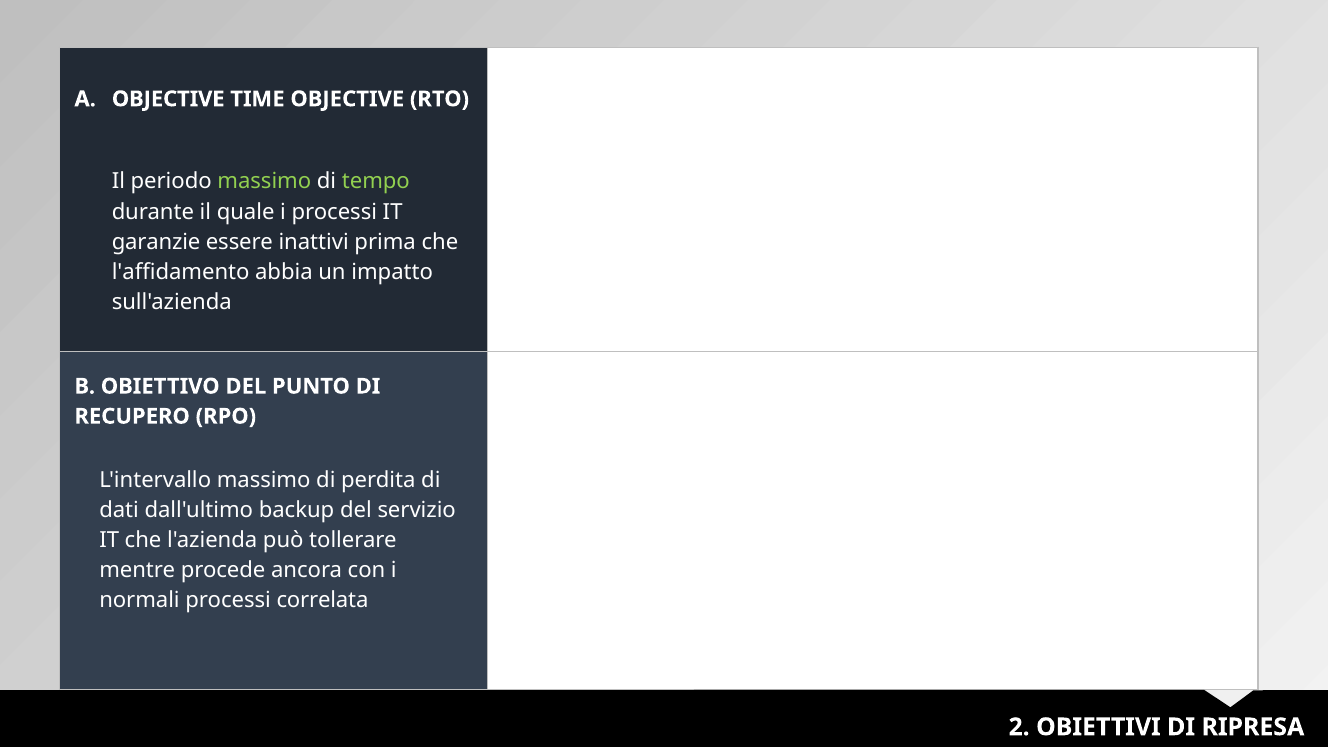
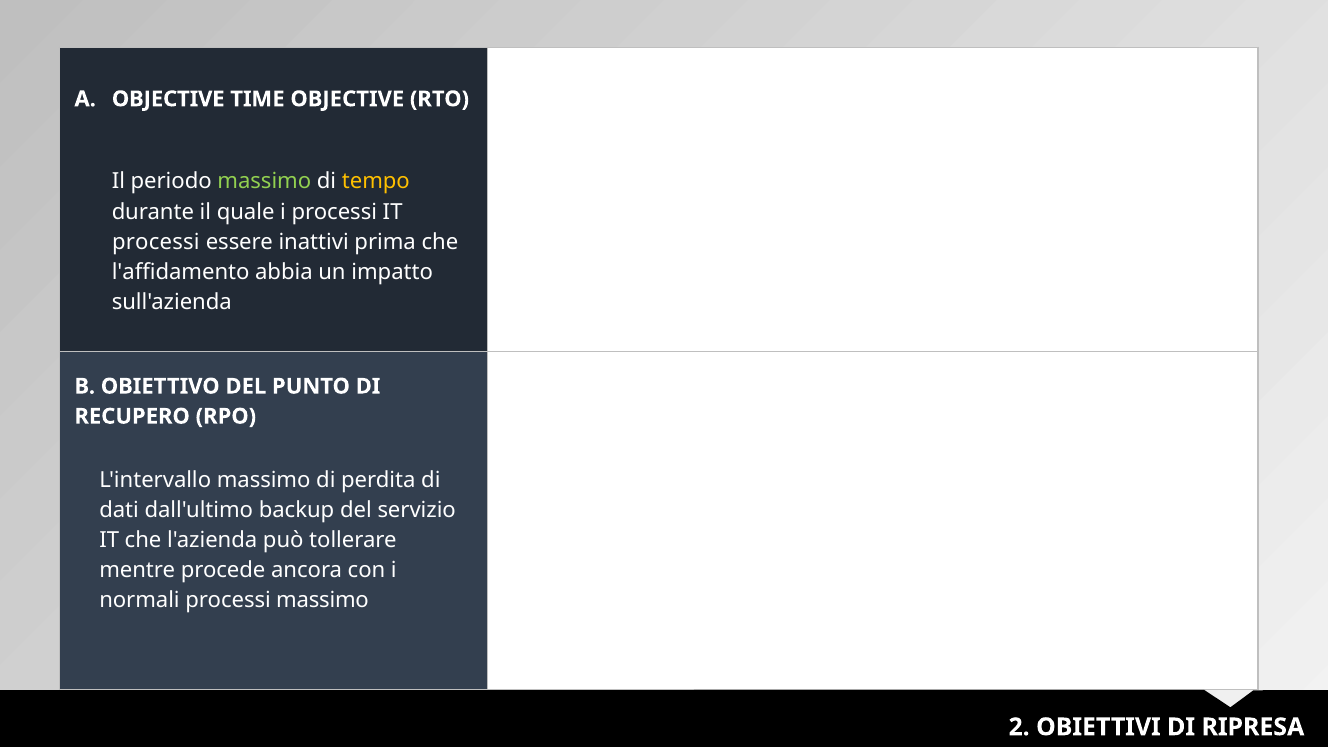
tempo colour: light green -> yellow
garanzie at (156, 242): garanzie -> processi
processi correlata: correlata -> massimo
